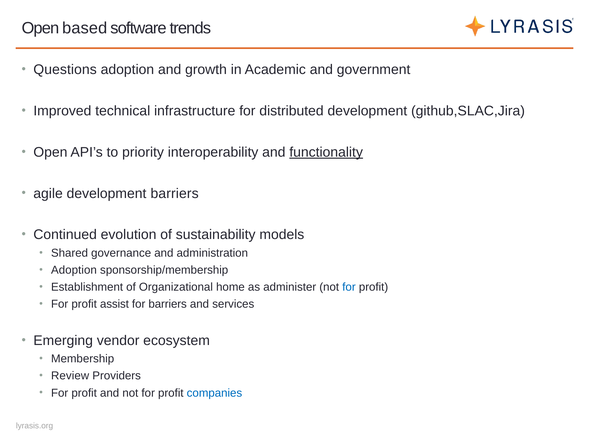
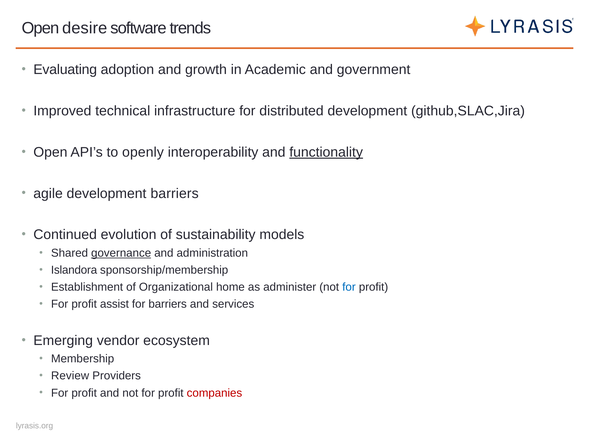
based: based -> desire
Questions: Questions -> Evaluating
priority: priority -> openly
governance underline: none -> present
Adoption at (74, 270): Adoption -> Islandora
companies colour: blue -> red
